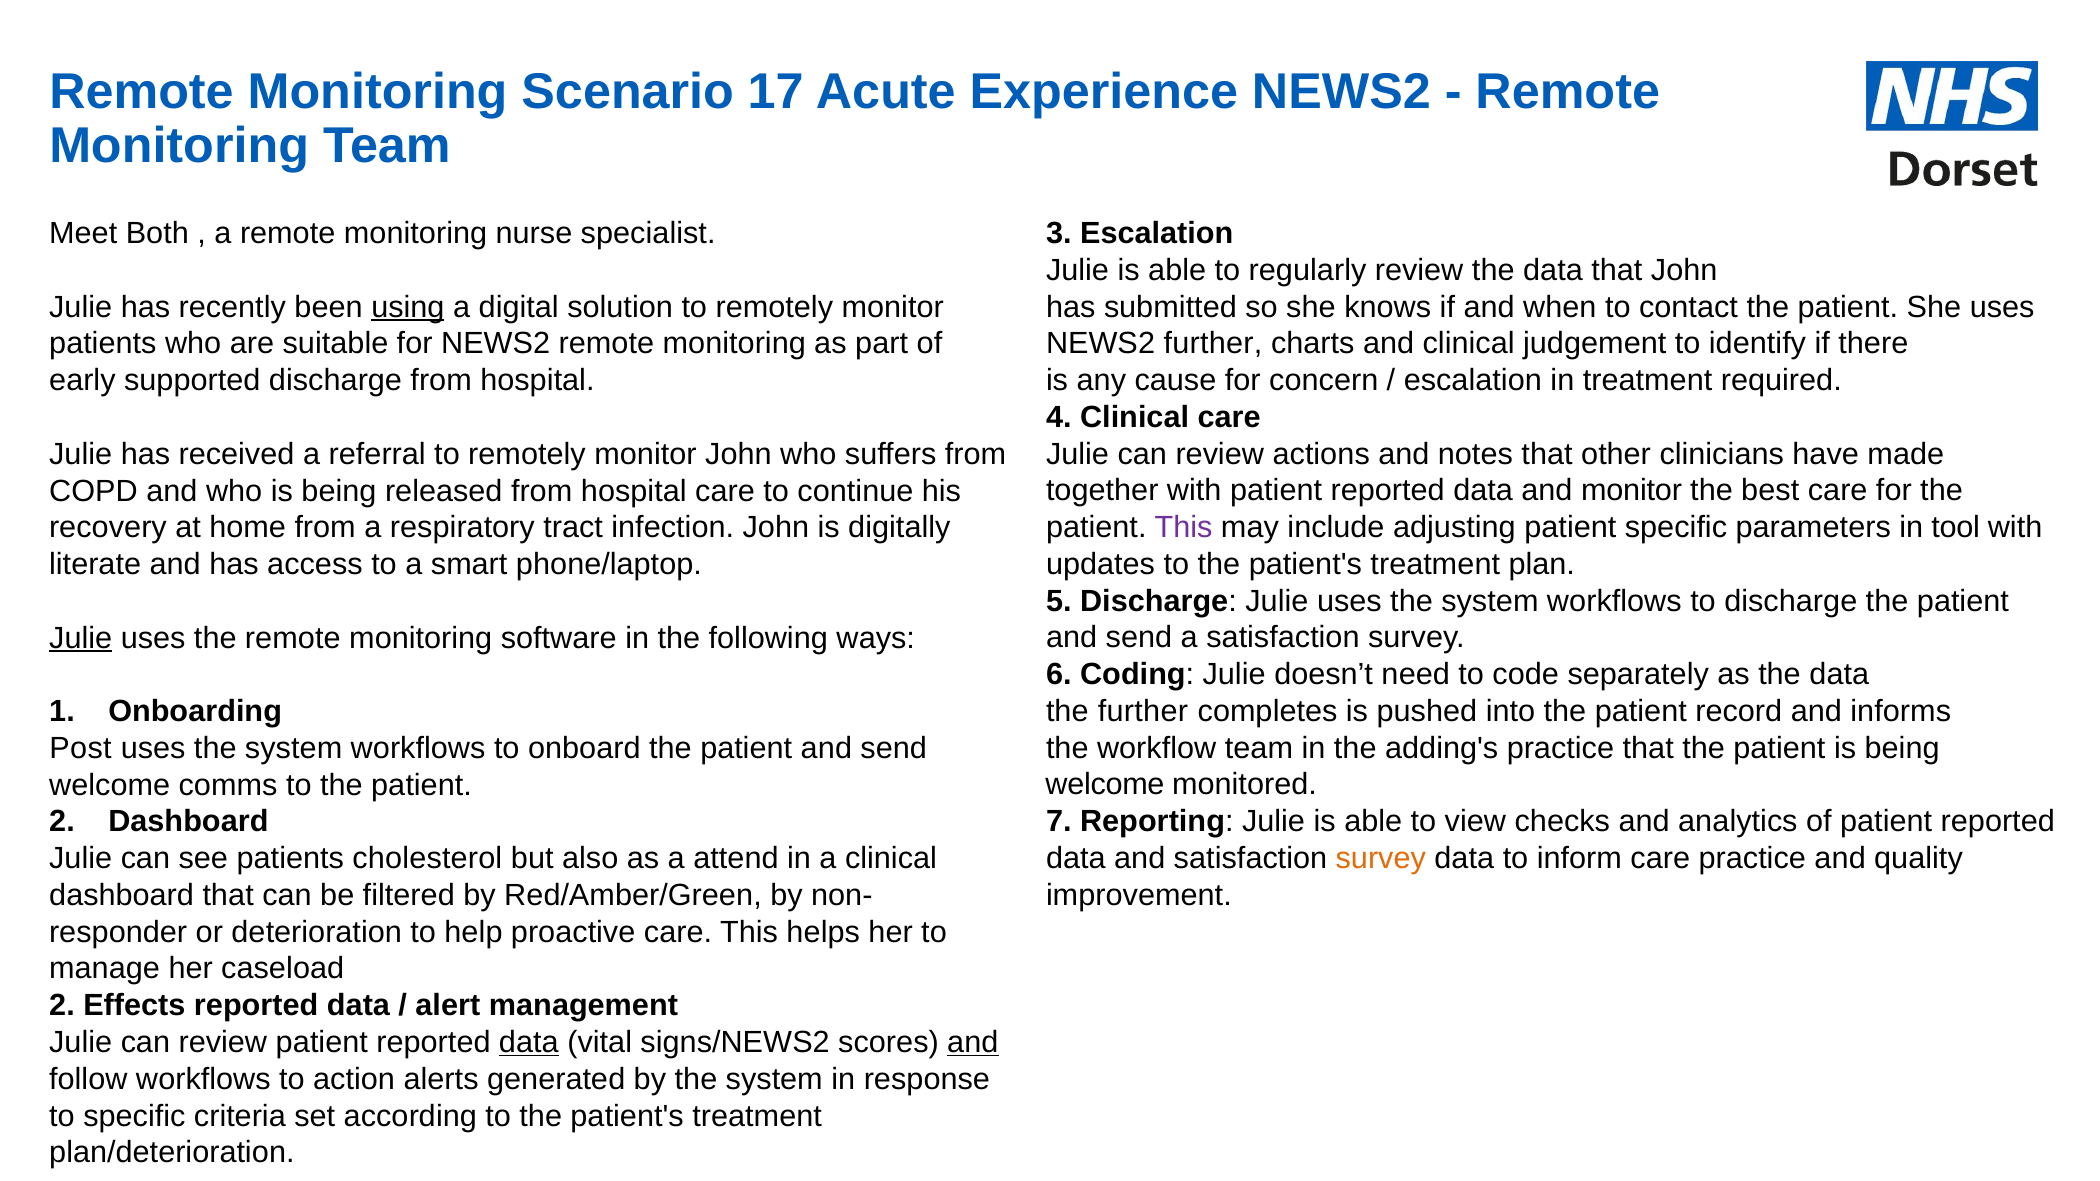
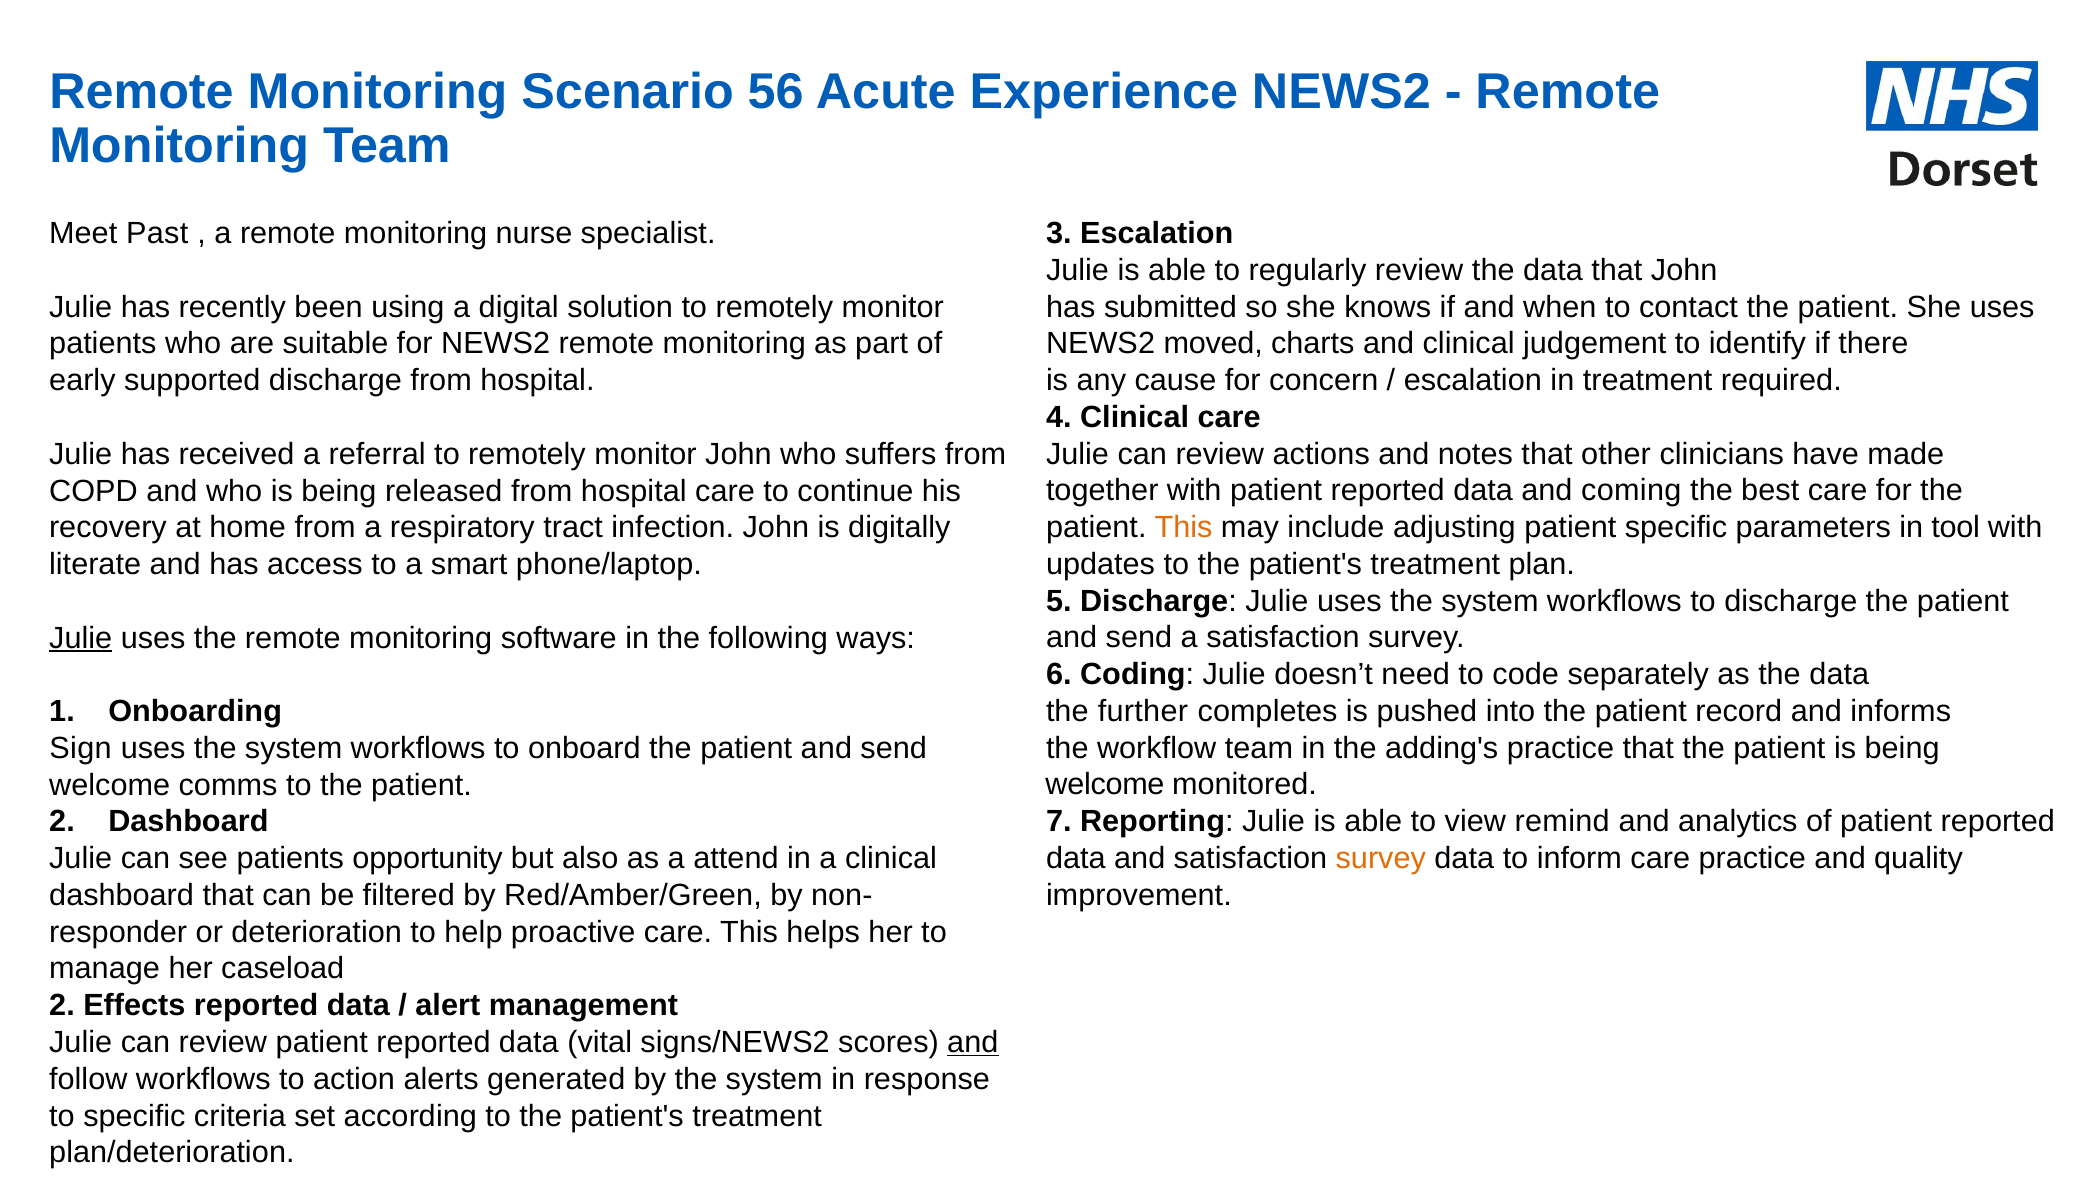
17: 17 -> 56
Both: Both -> Past
using underline: present -> none
NEWS2 further: further -> moved
and monitor: monitor -> coming
This at (1183, 528) colour: purple -> orange
Post: Post -> Sign
checks: checks -> remind
cholesterol: cholesterol -> opportunity
data at (529, 1043) underline: present -> none
